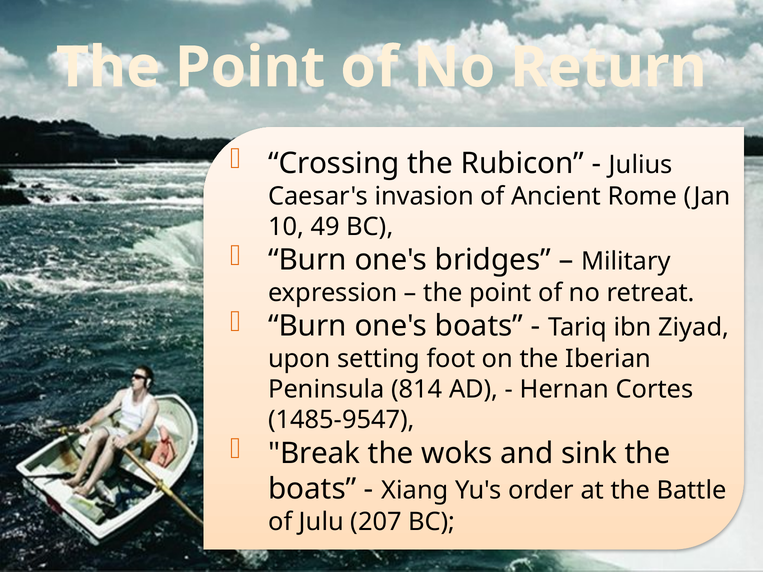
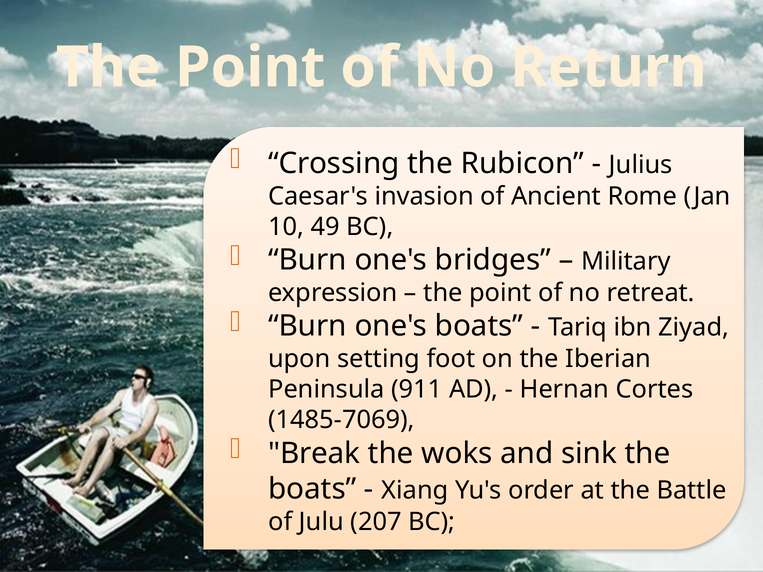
814: 814 -> 911
1485-9547: 1485-9547 -> 1485-7069
